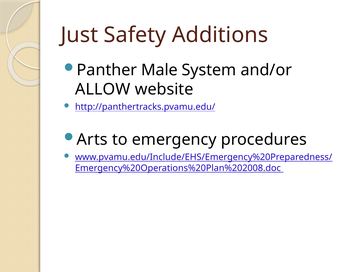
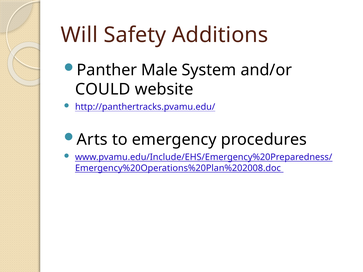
Just: Just -> Will
ALLOW: ALLOW -> COULD
